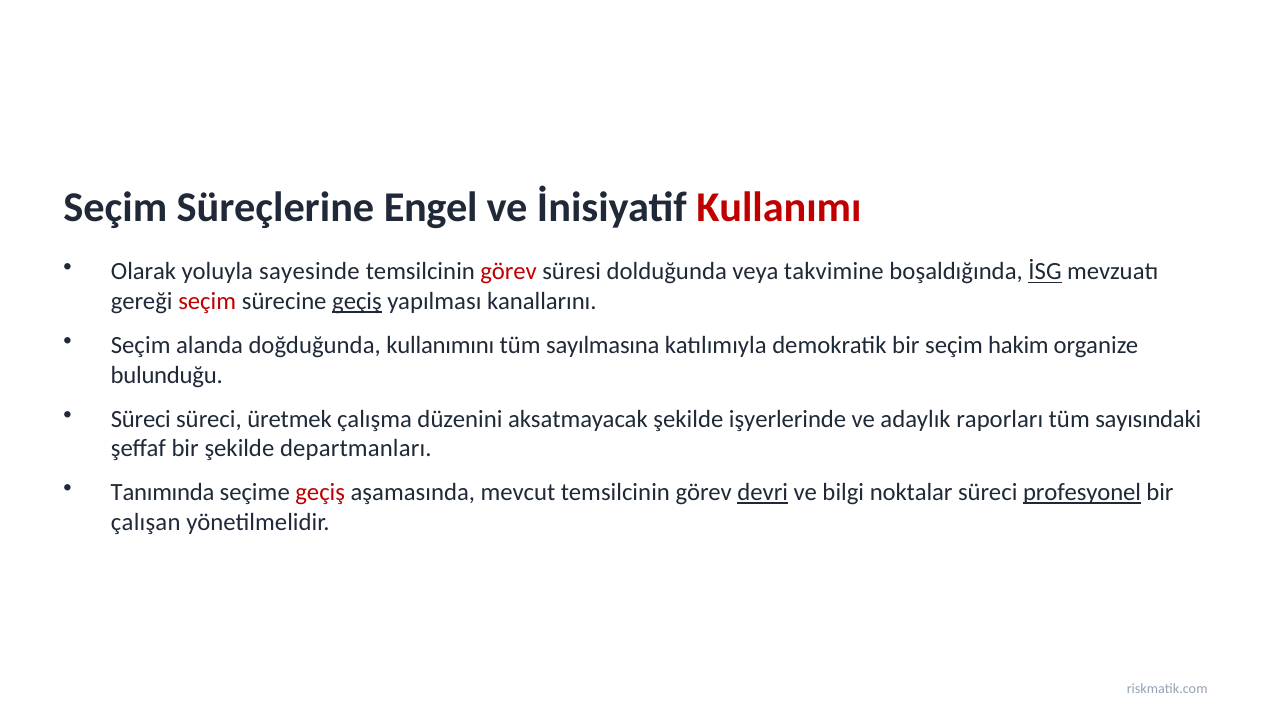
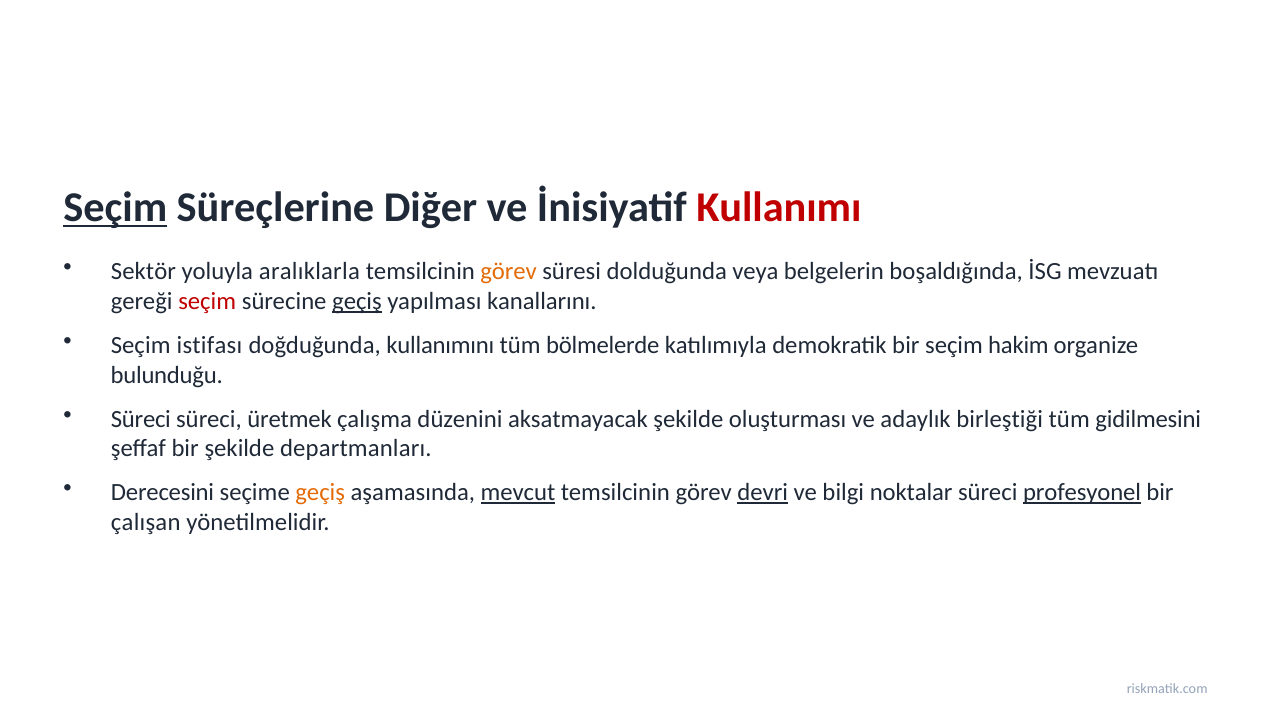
Seçim at (115, 208) underline: none -> present
Engel: Engel -> Diğer
Olarak: Olarak -> Sektör
sayesinde: sayesinde -> aralıklarla
görev at (509, 272) colour: red -> orange
takvimine: takvimine -> belgelerin
İSG underline: present -> none
alanda: alanda -> istifası
sayılmasına: sayılmasına -> bölmelerde
işyerlerinde: işyerlerinde -> oluşturması
raporları: raporları -> birleştiği
sayısındaki: sayısındaki -> gidilmesini
Tanımında: Tanımında -> Derecesini
geçiş at (320, 492) colour: red -> orange
mevcut underline: none -> present
